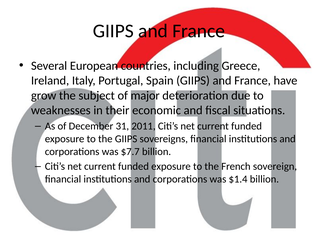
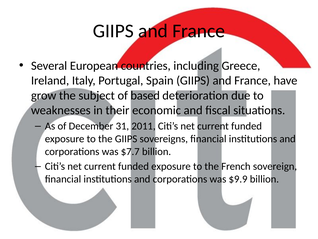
major: major -> based
$1.4: $1.4 -> $9.9
